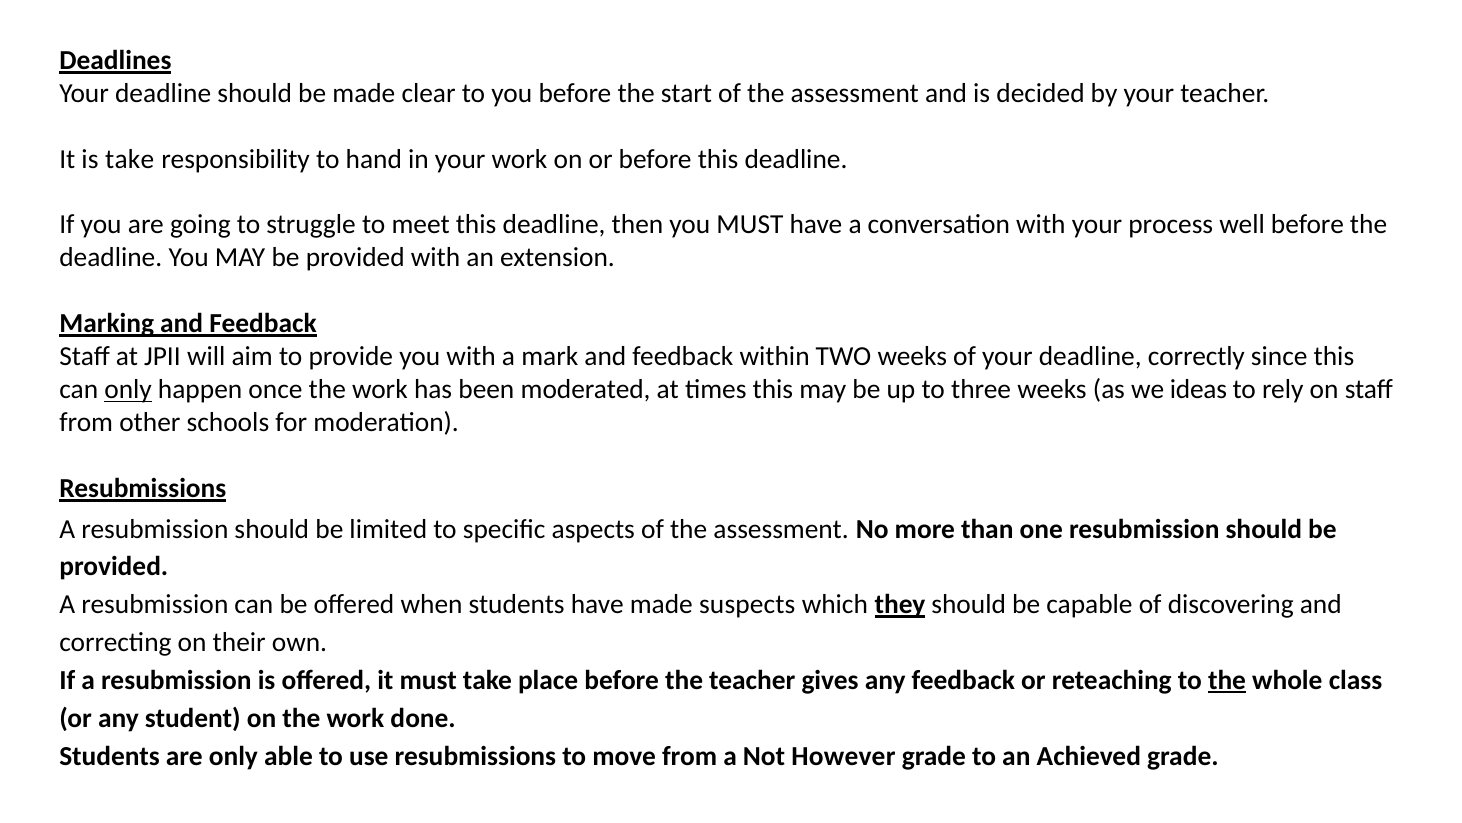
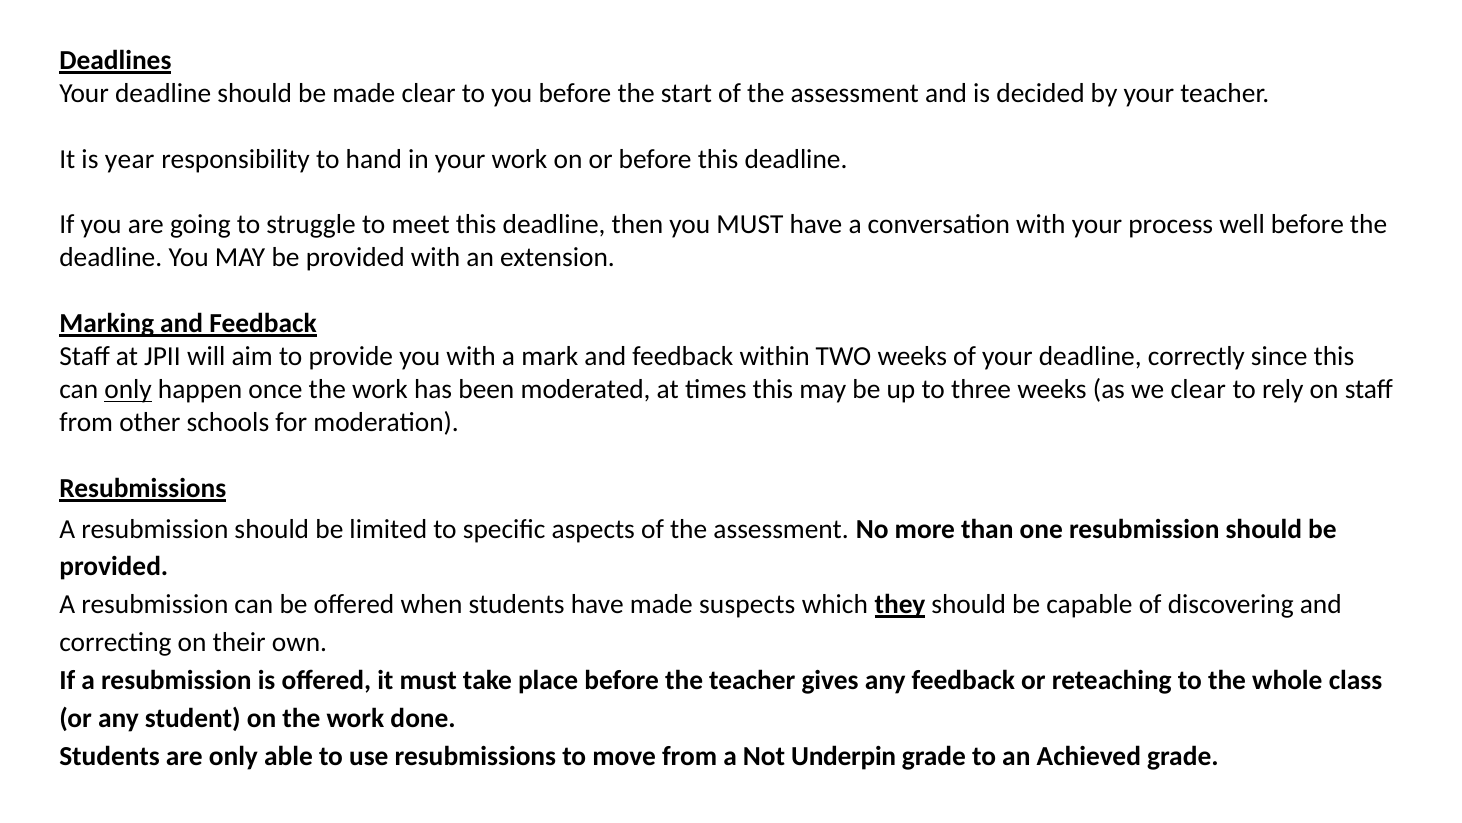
is take: take -> year
we ideas: ideas -> clear
the at (1227, 680) underline: present -> none
However: However -> Underpin
